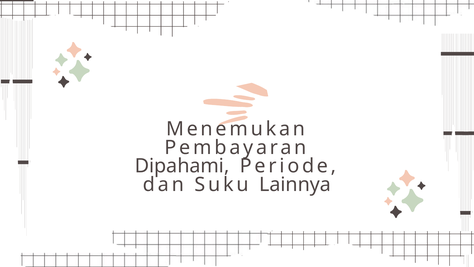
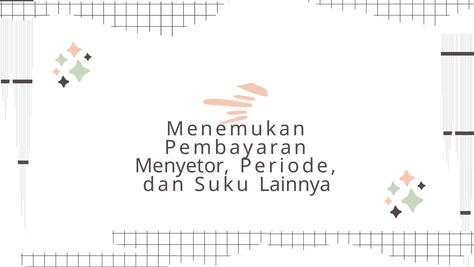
Dipahami: Dipahami -> Menyetor
